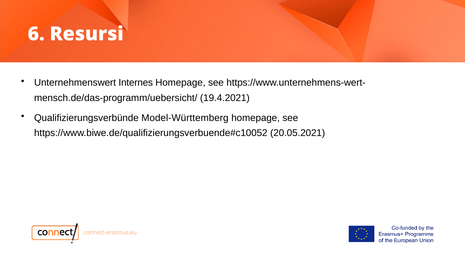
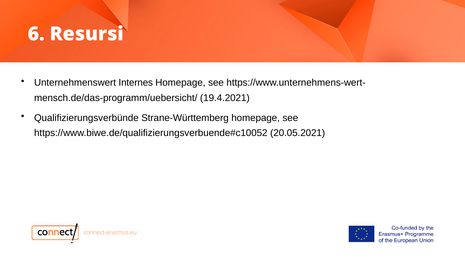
Model-Württemberg: Model-Württemberg -> Strane-Württemberg
